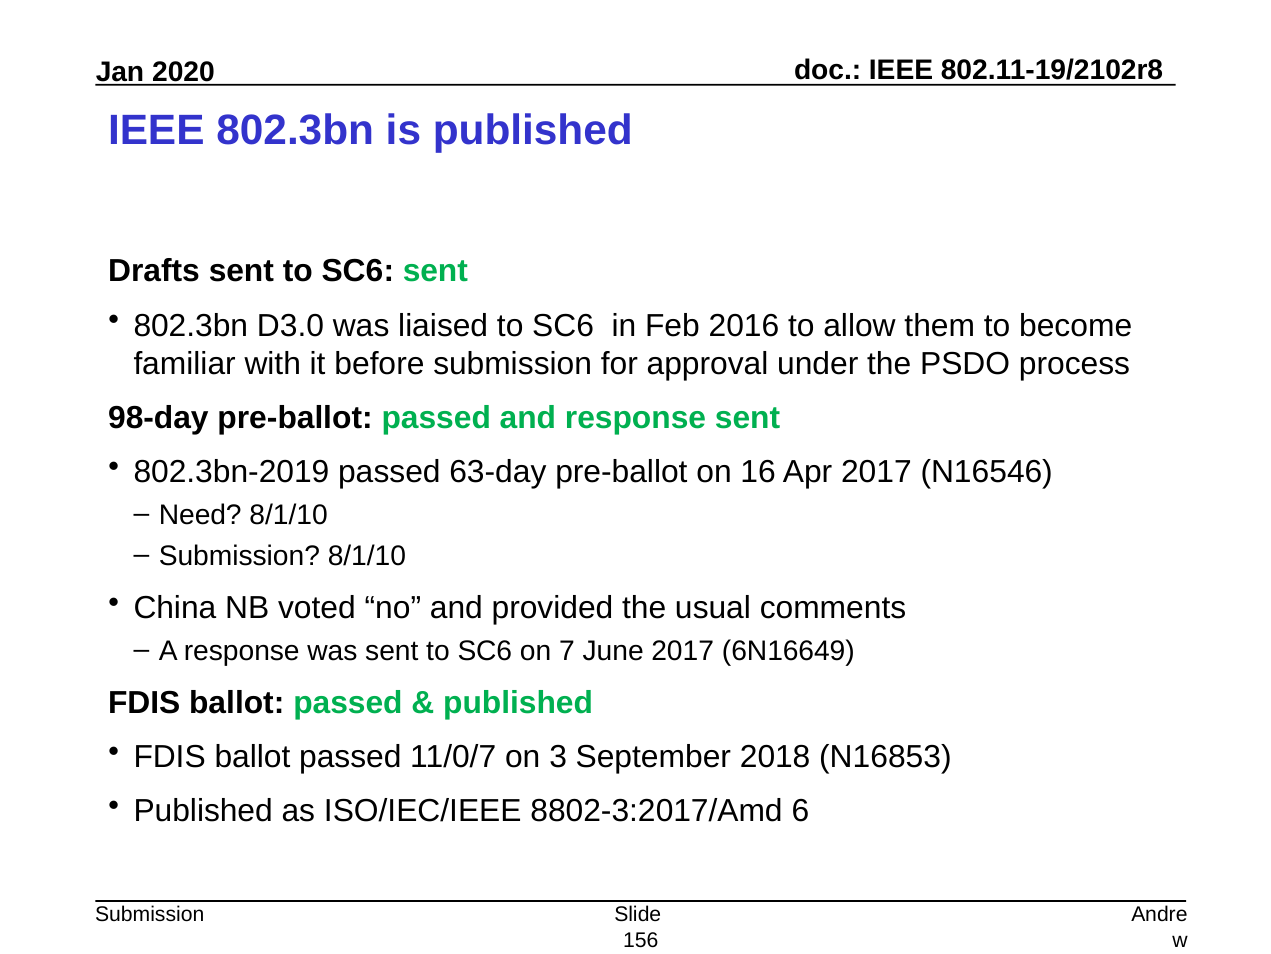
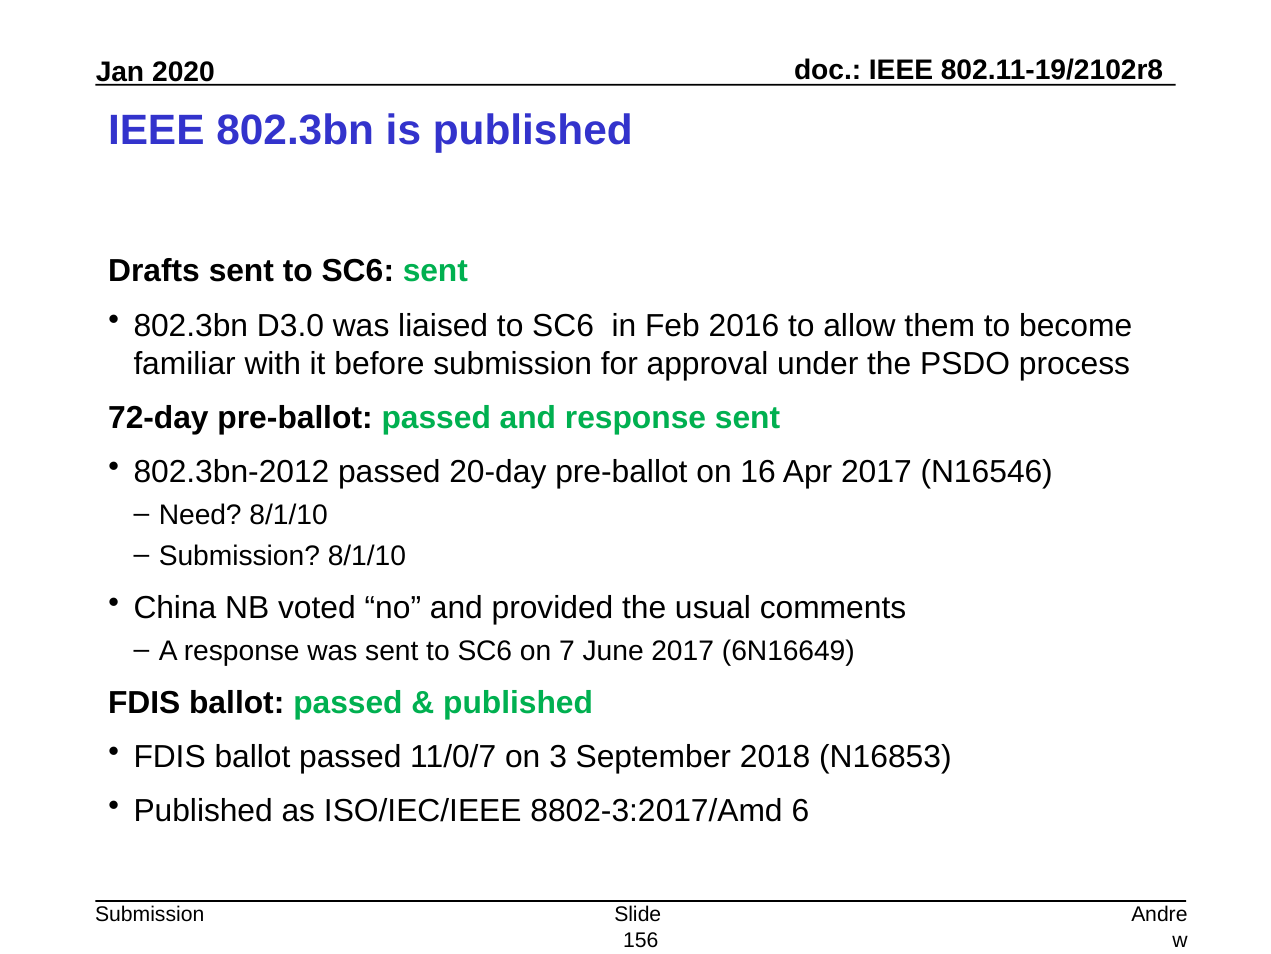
98-day: 98-day -> 72-day
802.3bn-2019: 802.3bn-2019 -> 802.3bn-2012
63-day: 63-day -> 20-day
